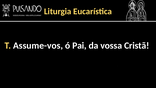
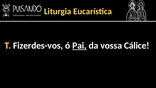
Assume-vos: Assume-vos -> Fizerdes-vos
Pai underline: none -> present
Cristã: Cristã -> Cálice
